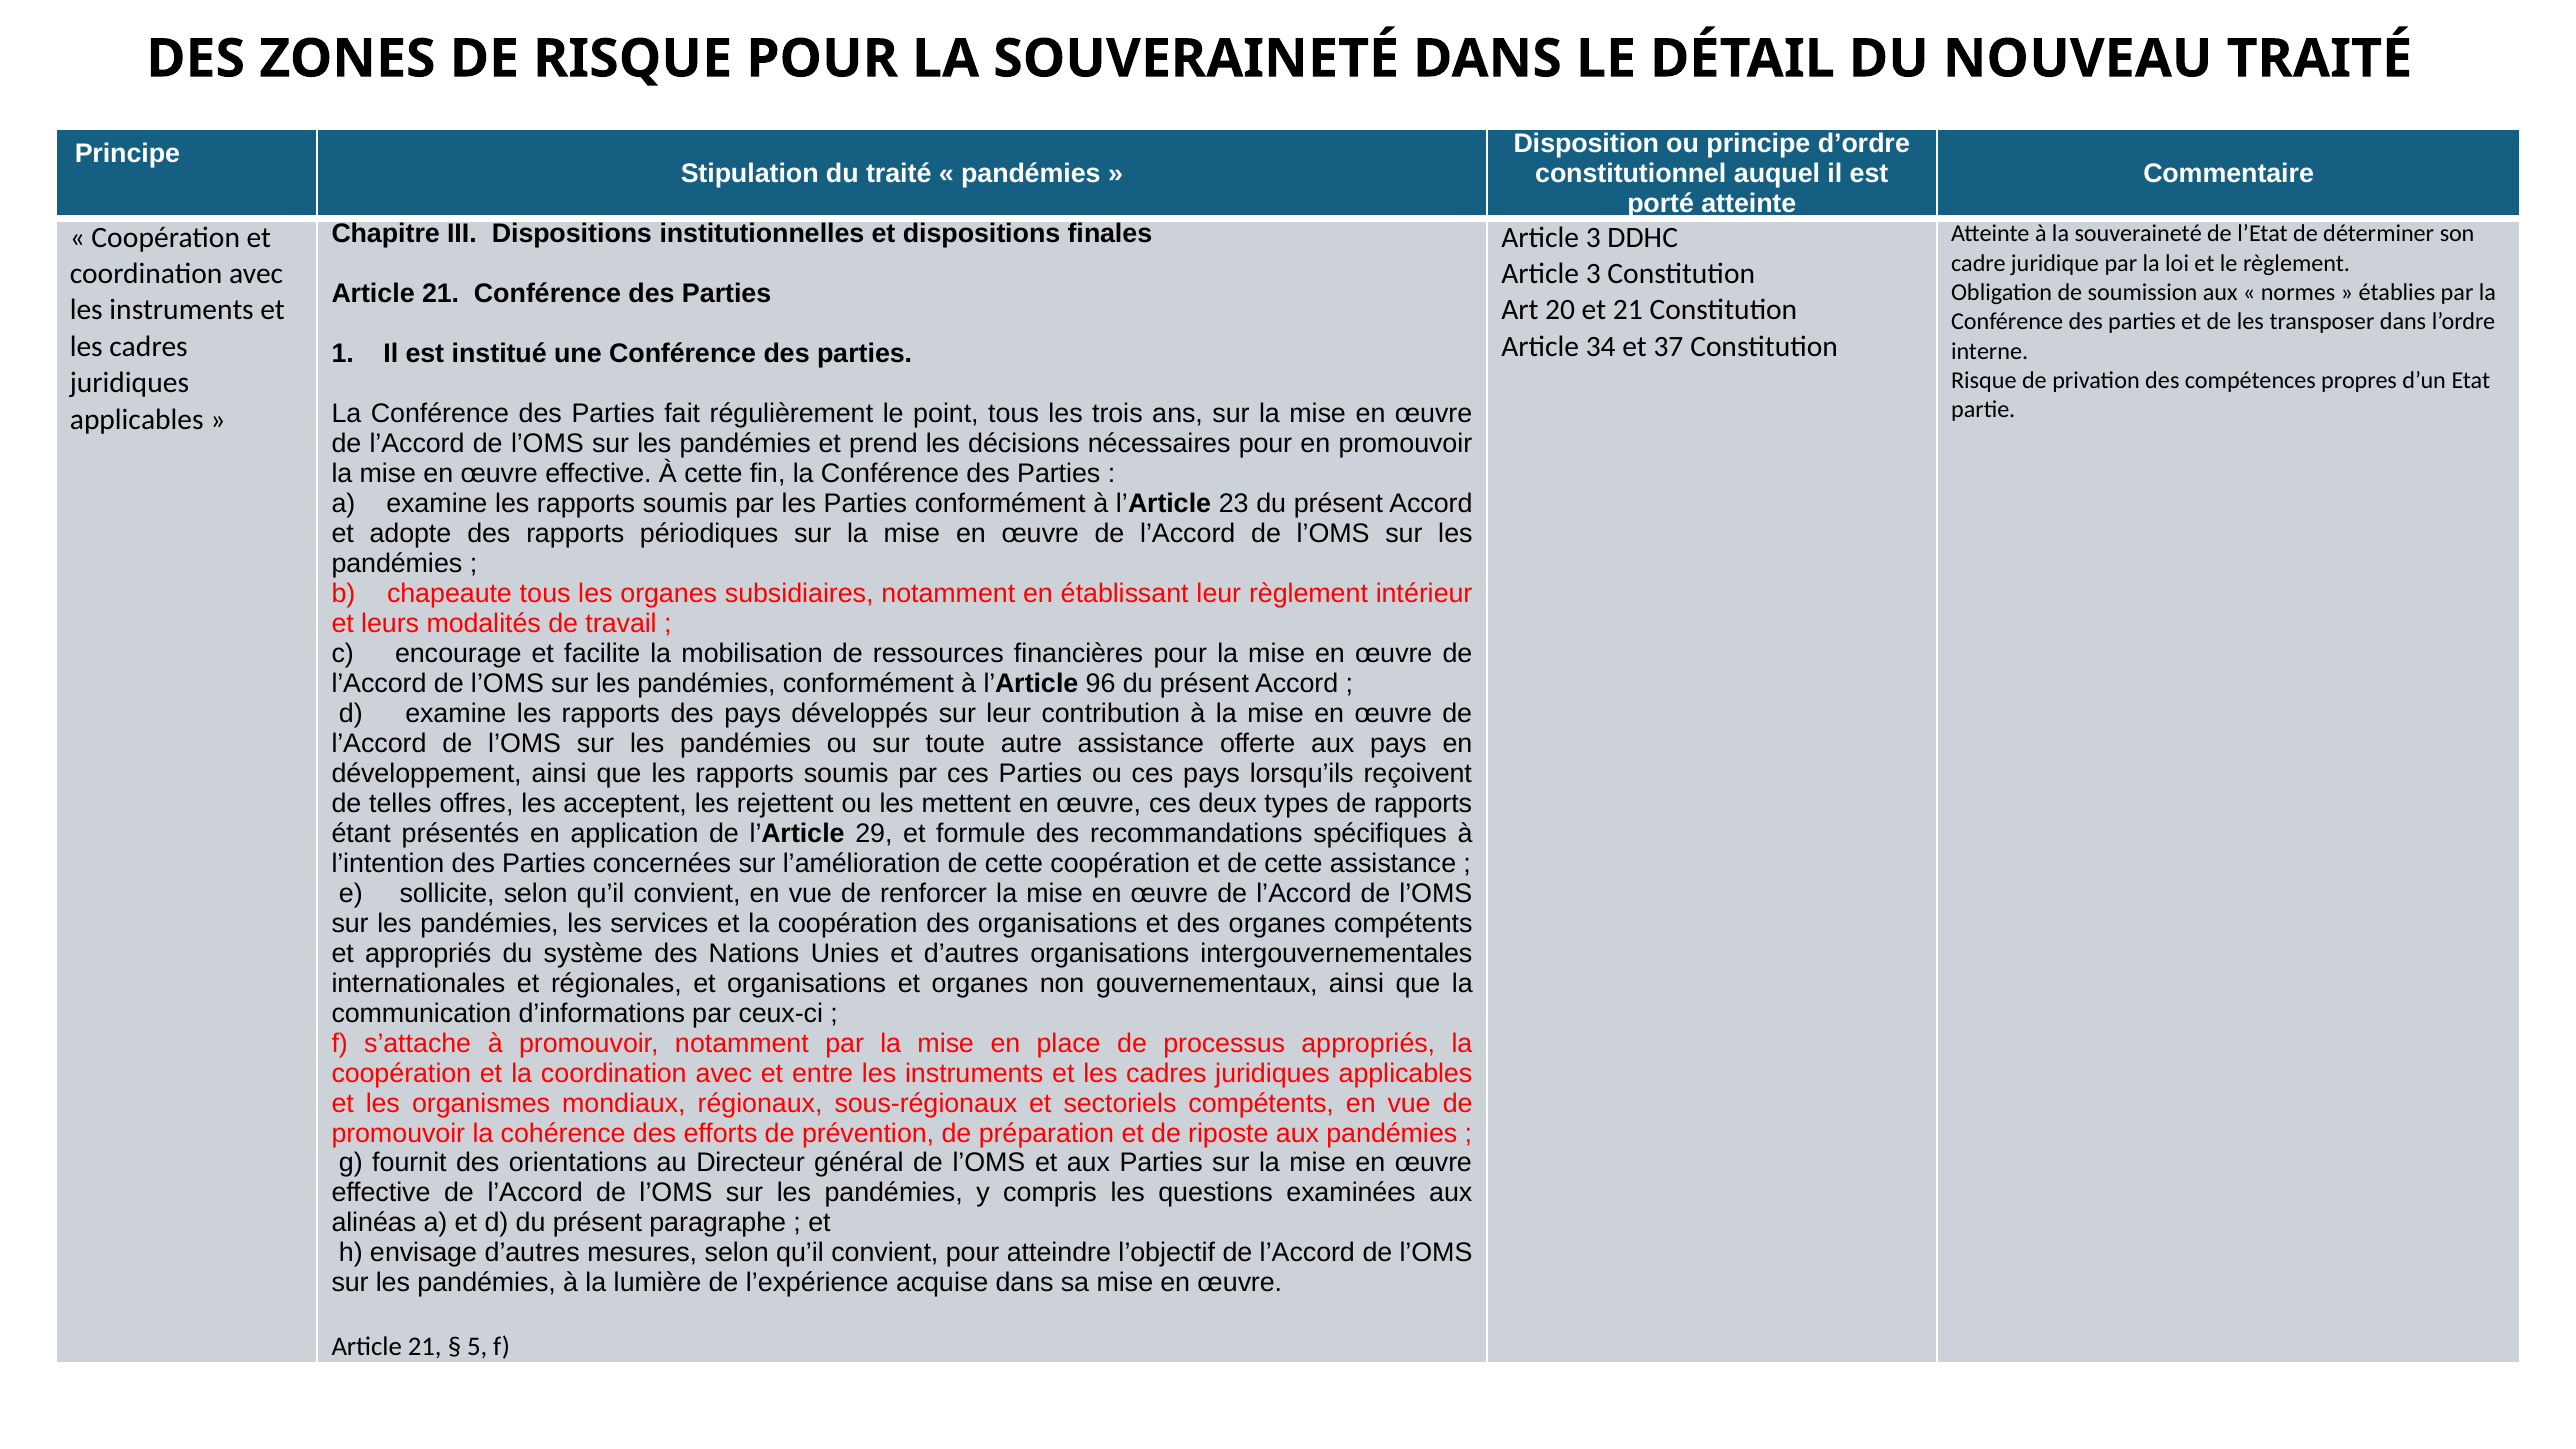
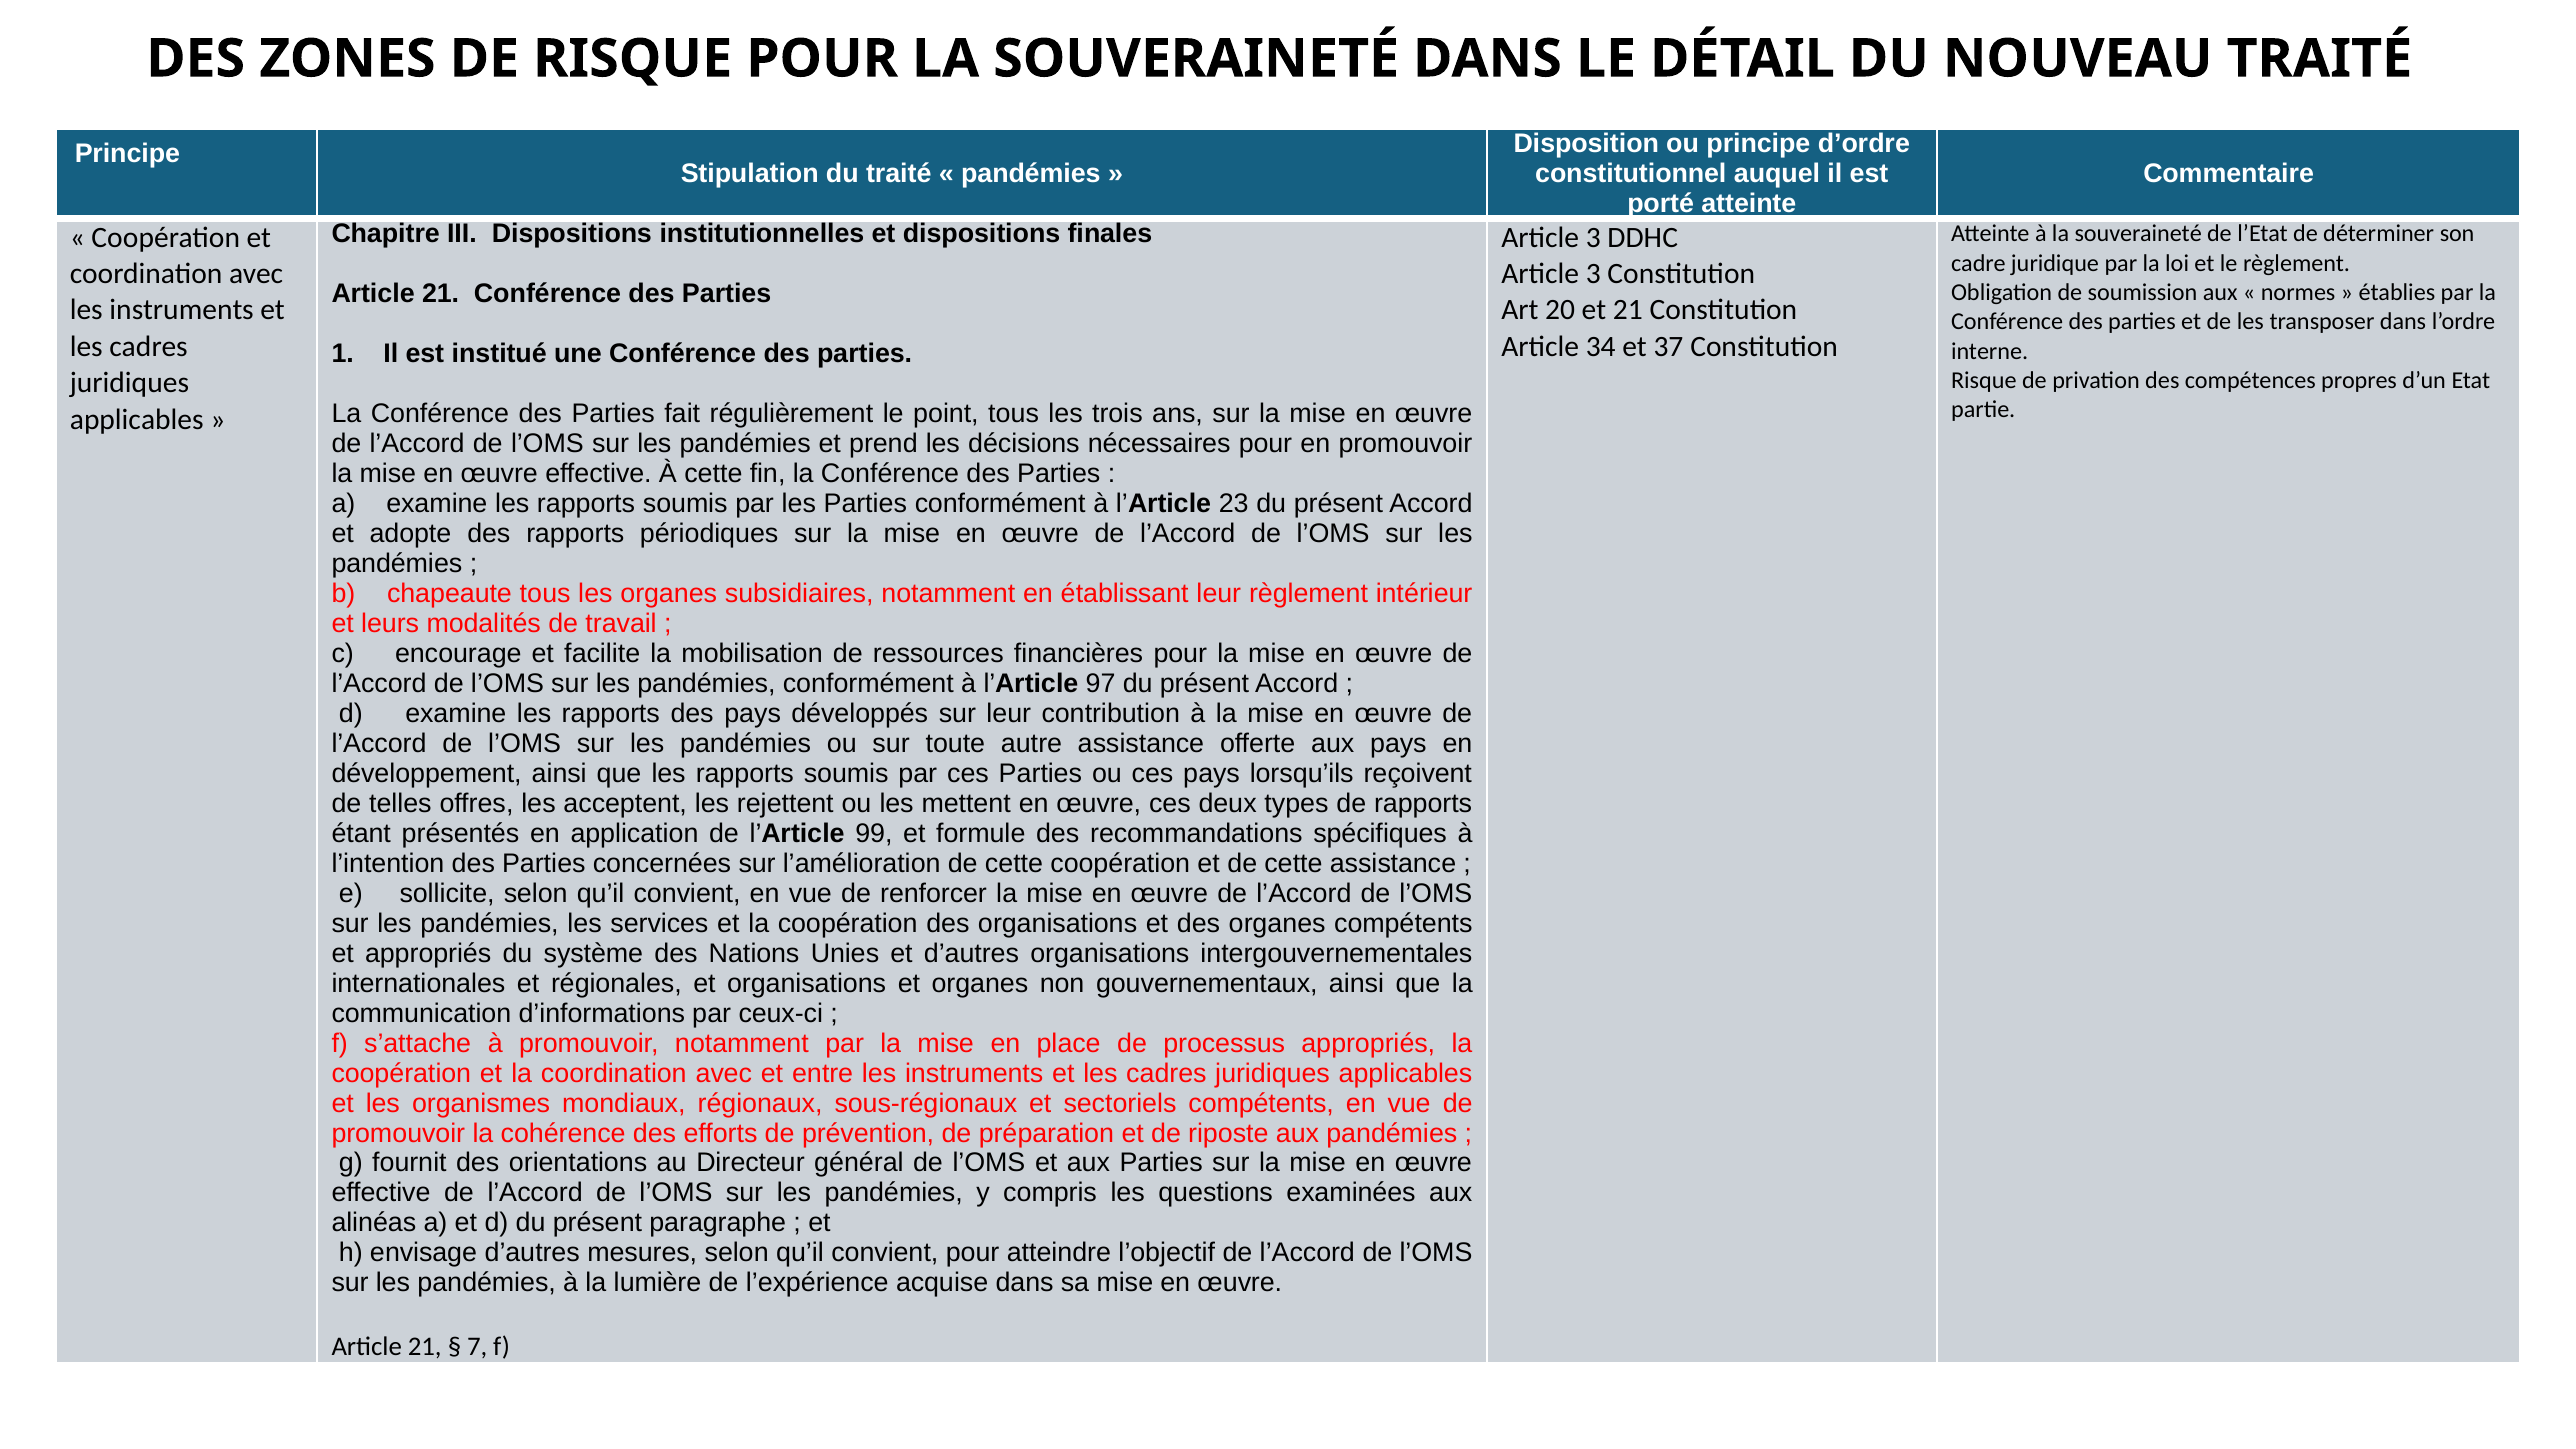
96: 96 -> 97
29: 29 -> 99
5: 5 -> 7
